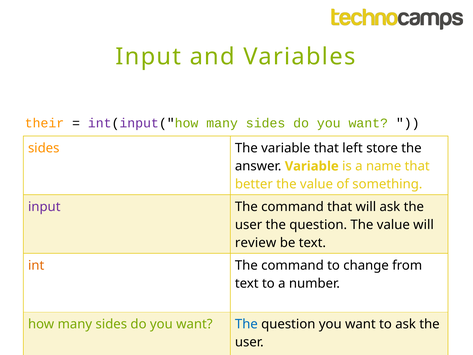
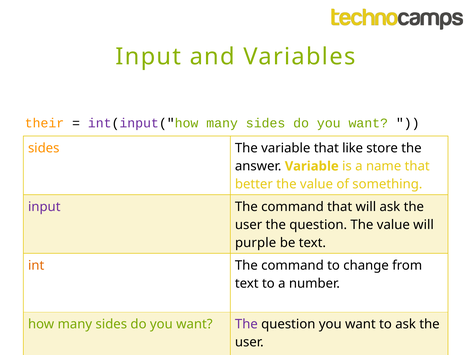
left: left -> like
review: review -> purple
The at (246, 324) colour: blue -> purple
